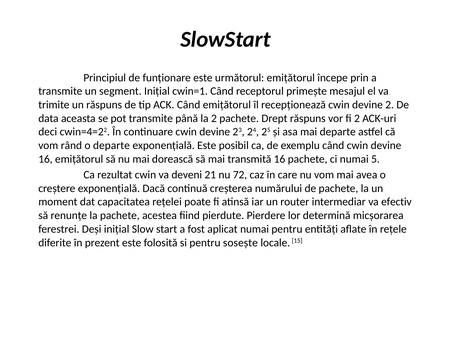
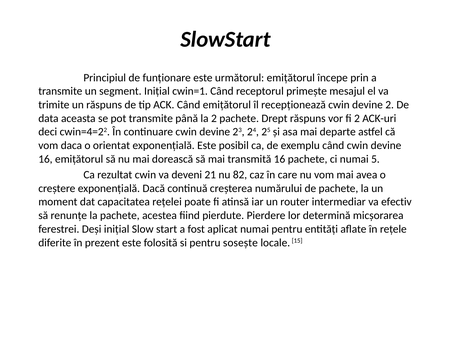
rând: rând -> daca
o departe: departe -> orientat
72: 72 -> 82
